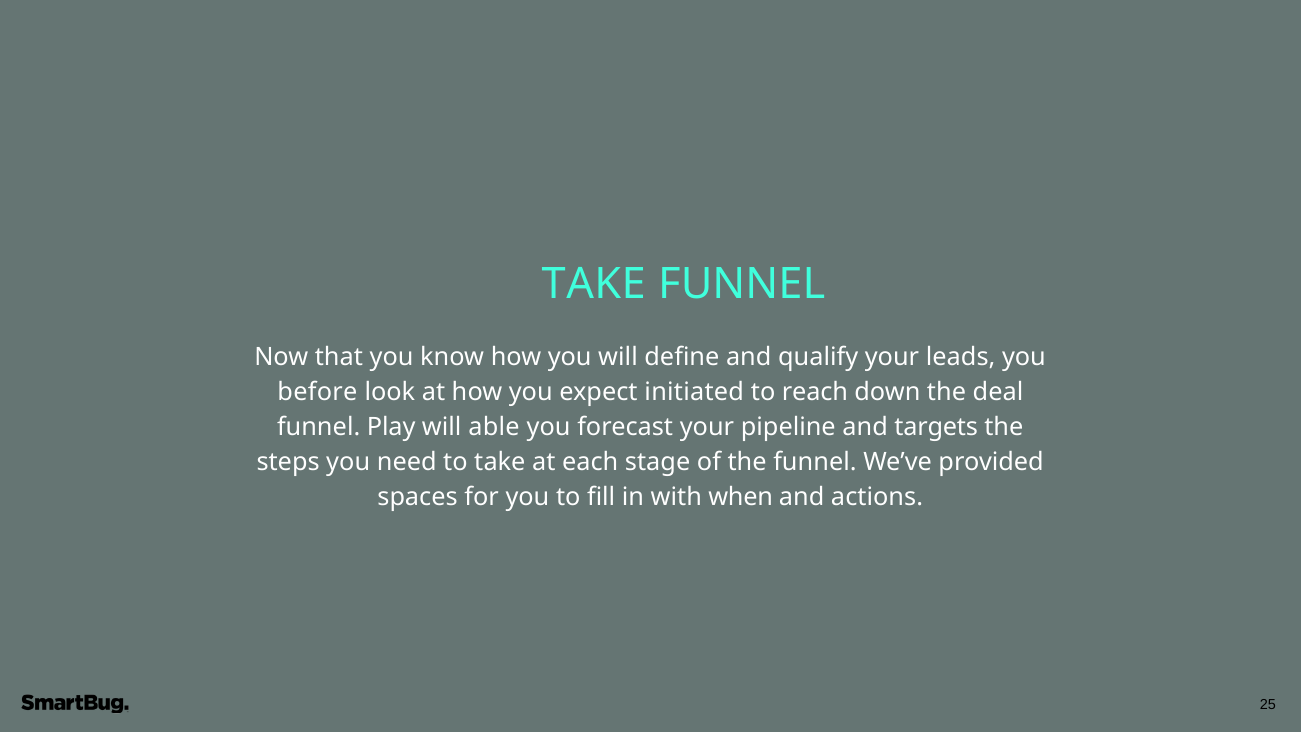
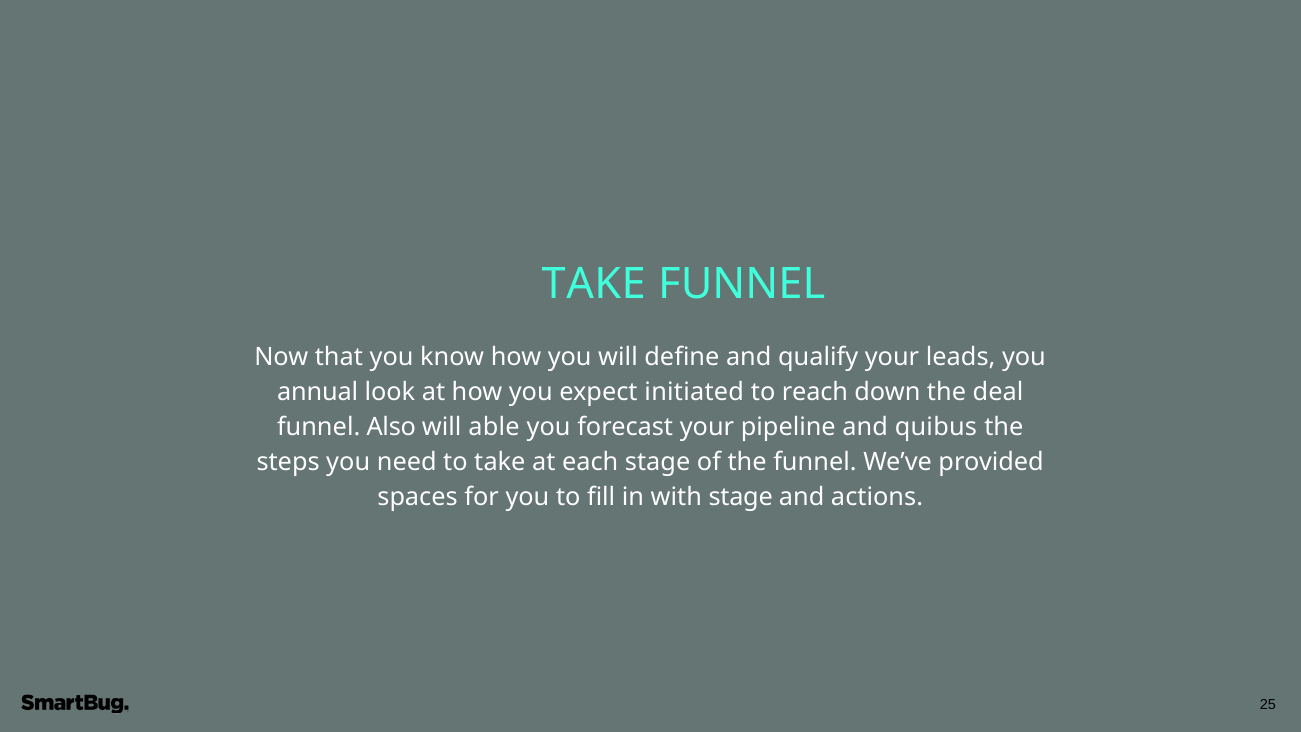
before: before -> annual
Play: Play -> Also
targets: targets -> quibus
with when: when -> stage
